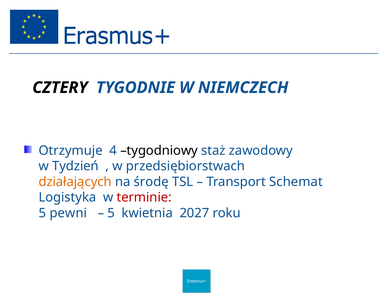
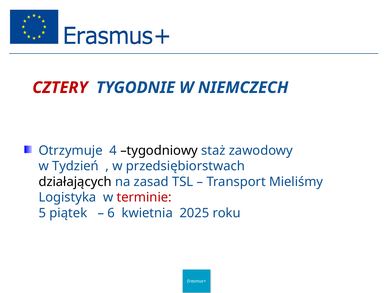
CZTERY colour: black -> red
działających colour: orange -> black
środę: środę -> zasad
Schemat: Schemat -> Mieliśmy
pewni: pewni -> piątek
5 at (111, 213): 5 -> 6
2027: 2027 -> 2025
